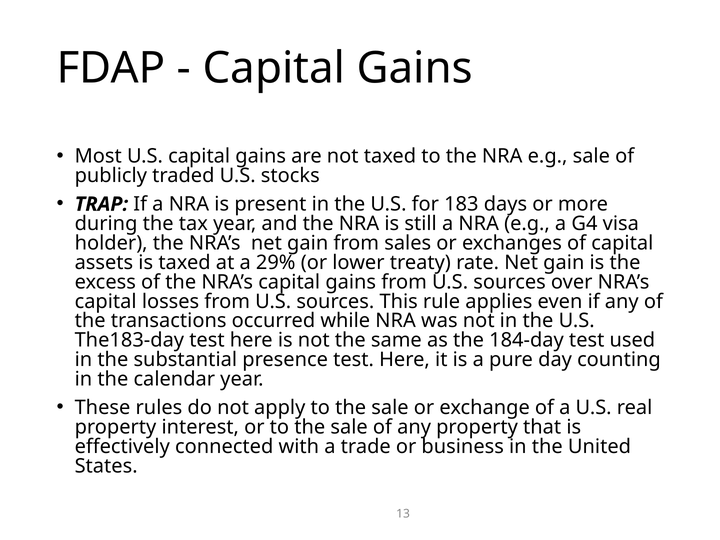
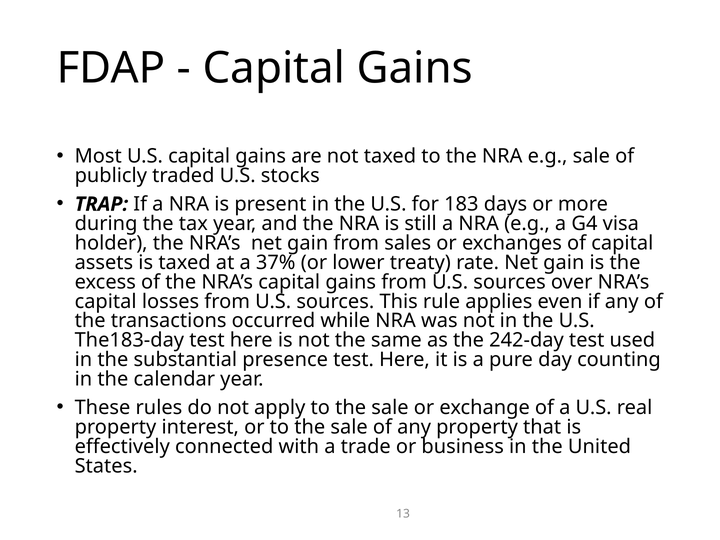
29%: 29% -> 37%
184-day: 184-day -> 242-day
